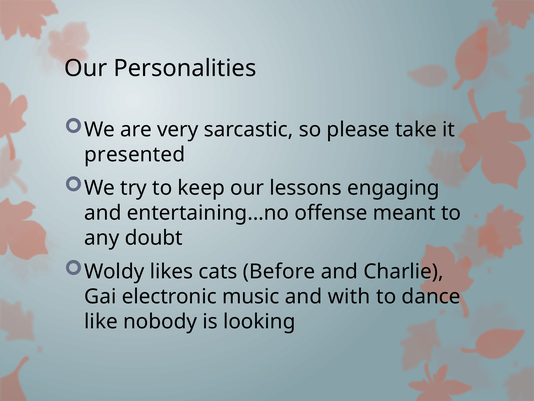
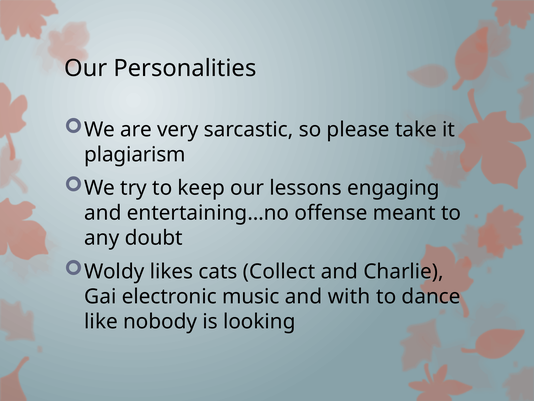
presented: presented -> plagiarism
Before: Before -> Collect
